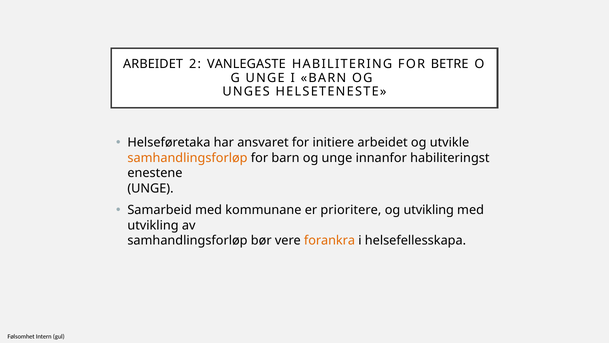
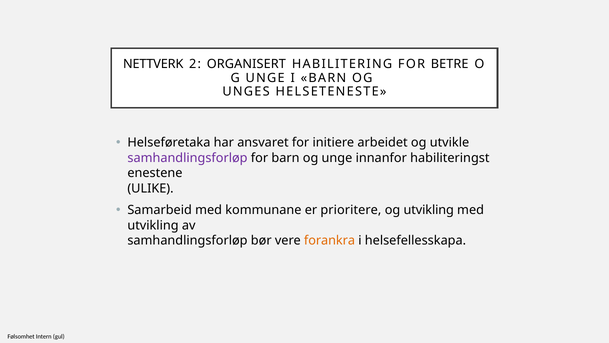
ARBEIDET at (153, 64): ARBEIDET -> NETTVERK
VANLEGASTE: VANLEGASTE -> ORGANISERT
samhandlingsforløp at (187, 158) colour: orange -> purple
UNGE at (150, 188): UNGE -> ULIKE
